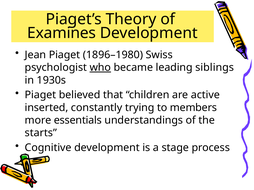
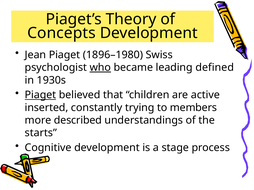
Examines: Examines -> Concepts
siblings: siblings -> defined
Piaget at (40, 95) underline: none -> present
essentials: essentials -> described
